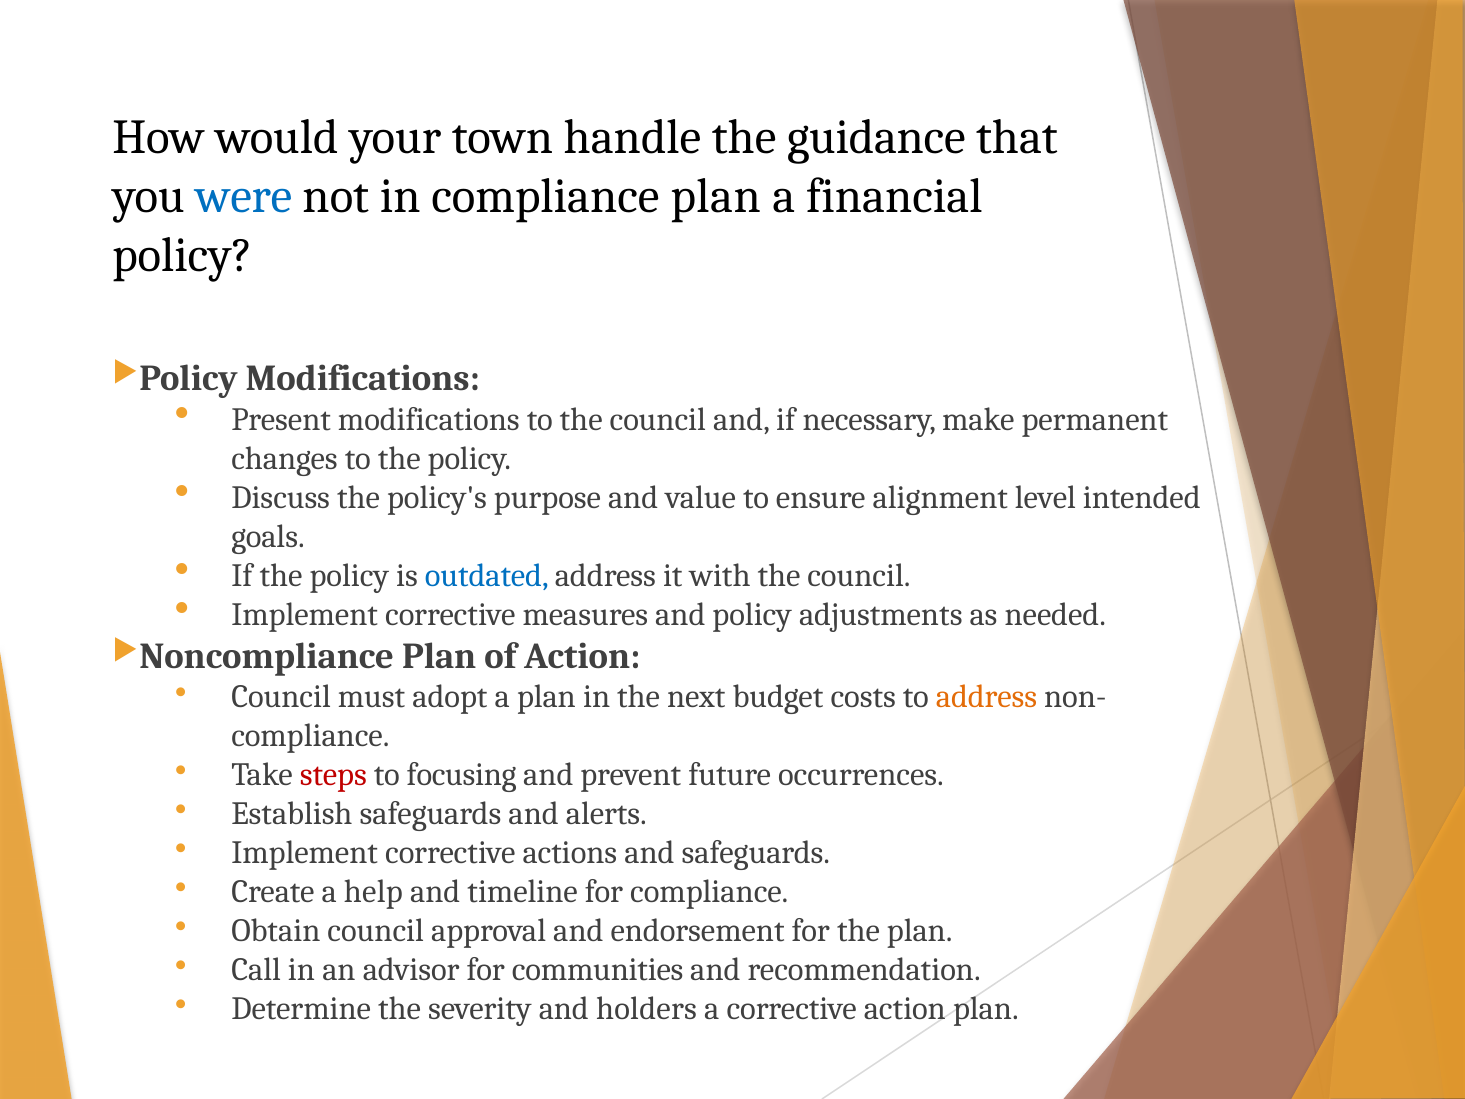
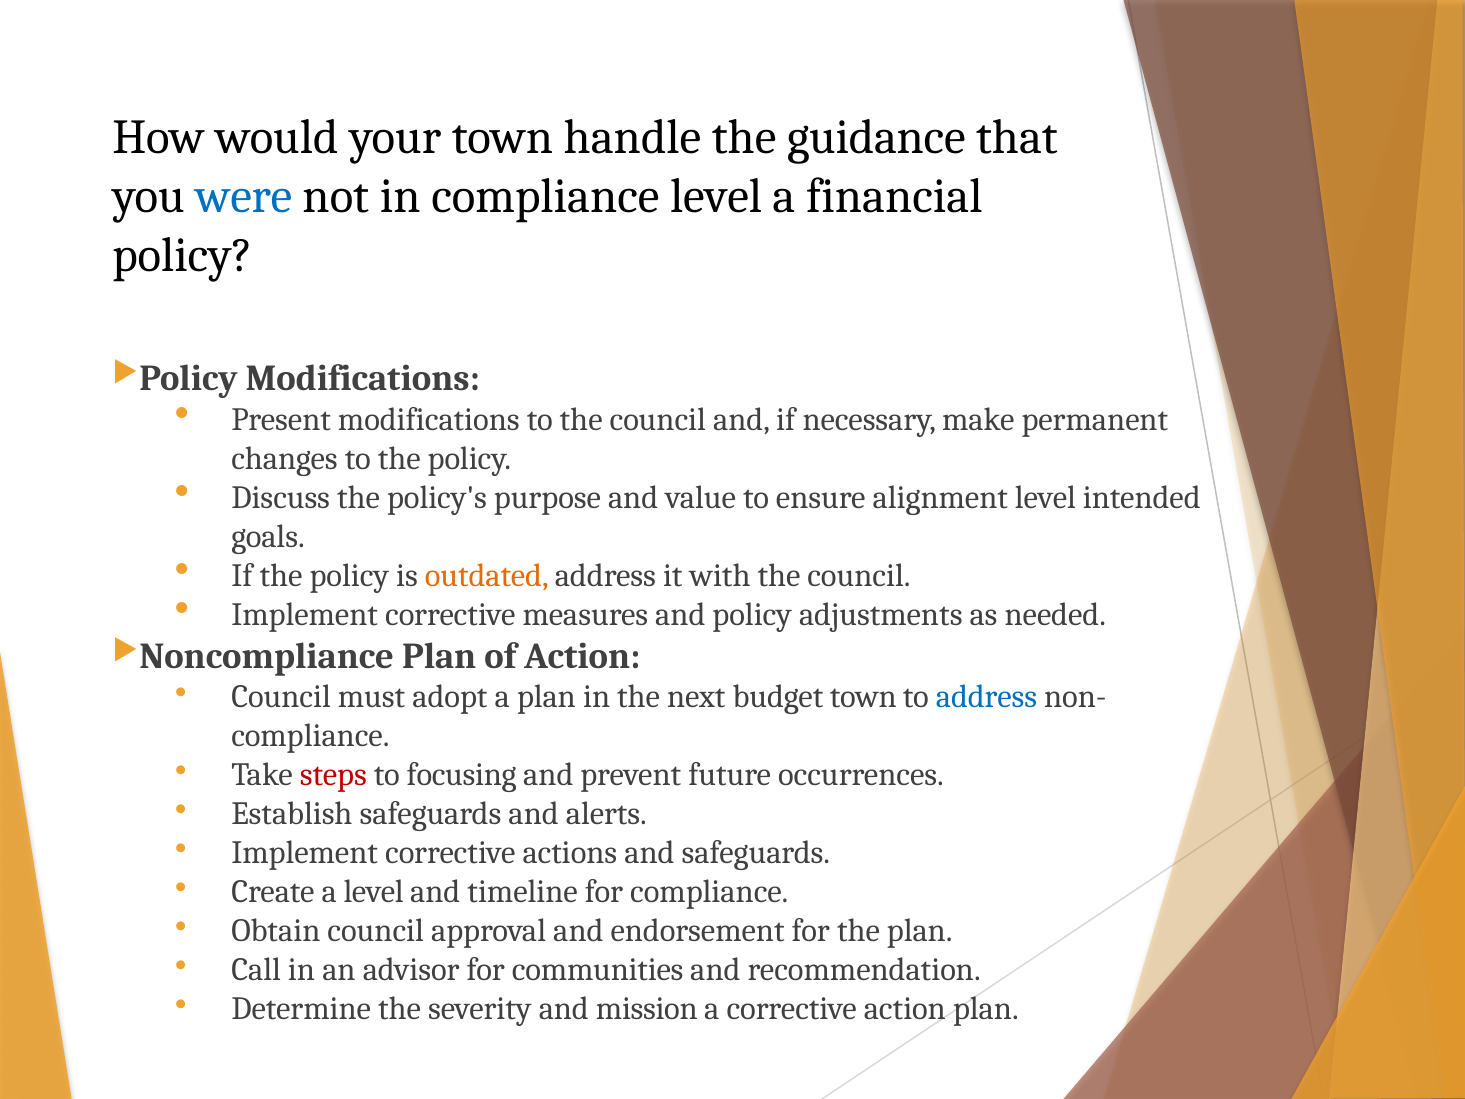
compliance plan: plan -> level
outdated colour: blue -> orange
budget costs: costs -> town
address at (986, 697) colour: orange -> blue
a help: help -> level
holders: holders -> mission
